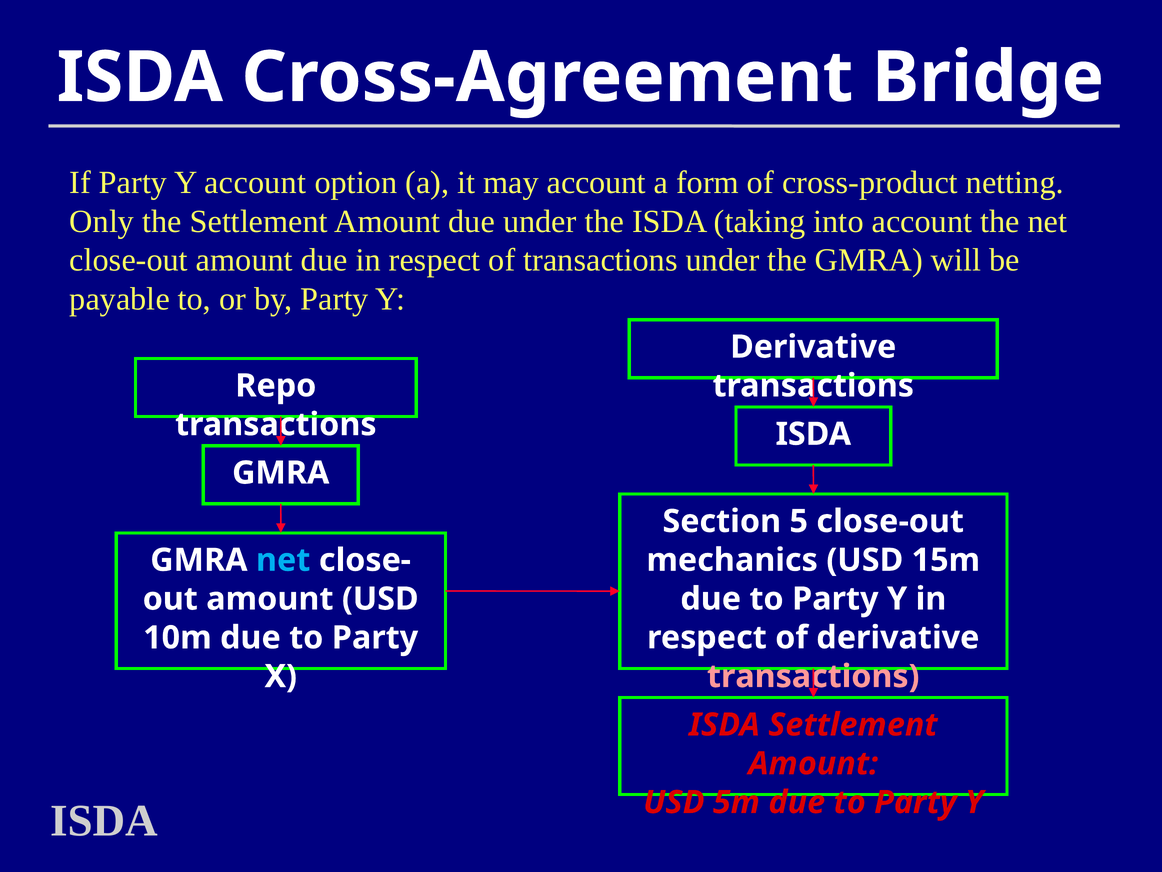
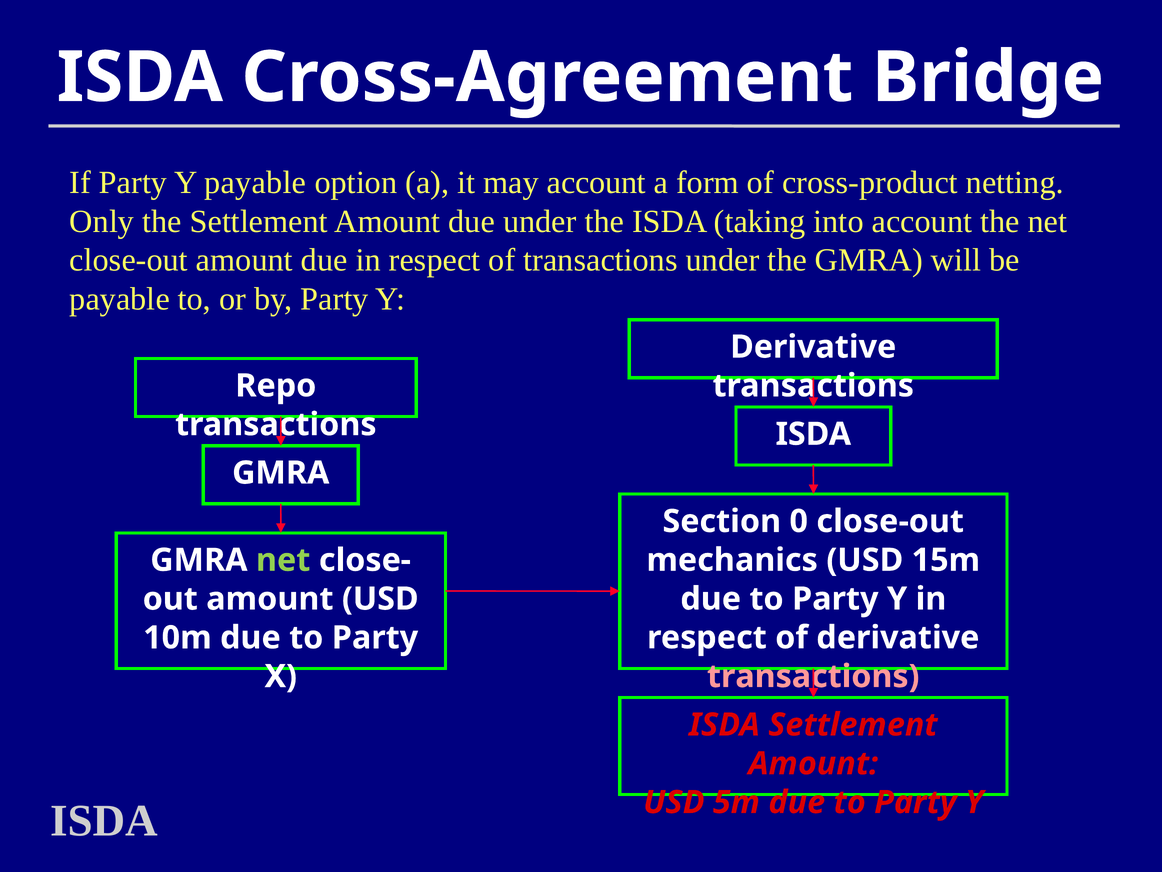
Y account: account -> payable
5: 5 -> 0
net at (283, 560) colour: light blue -> light green
